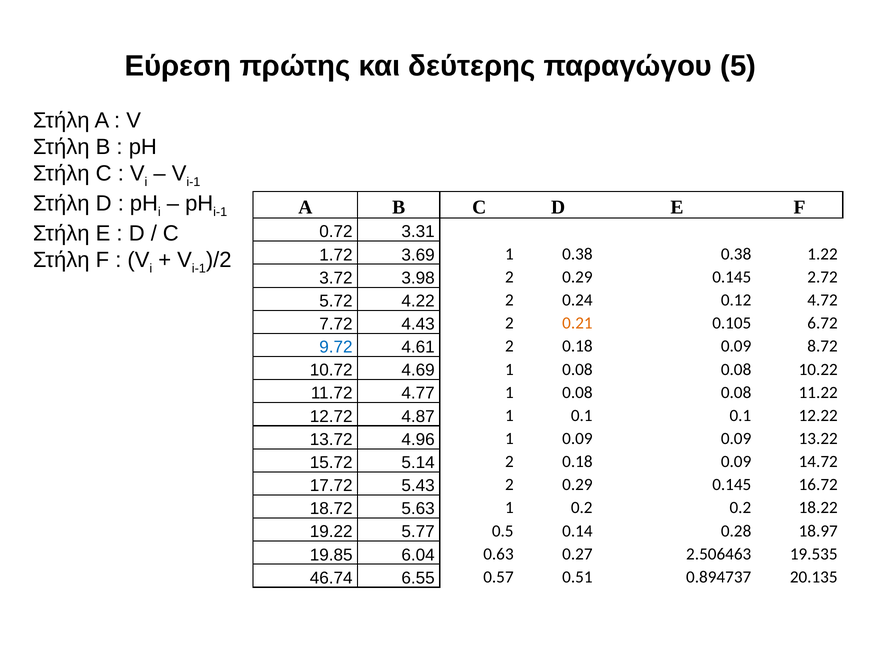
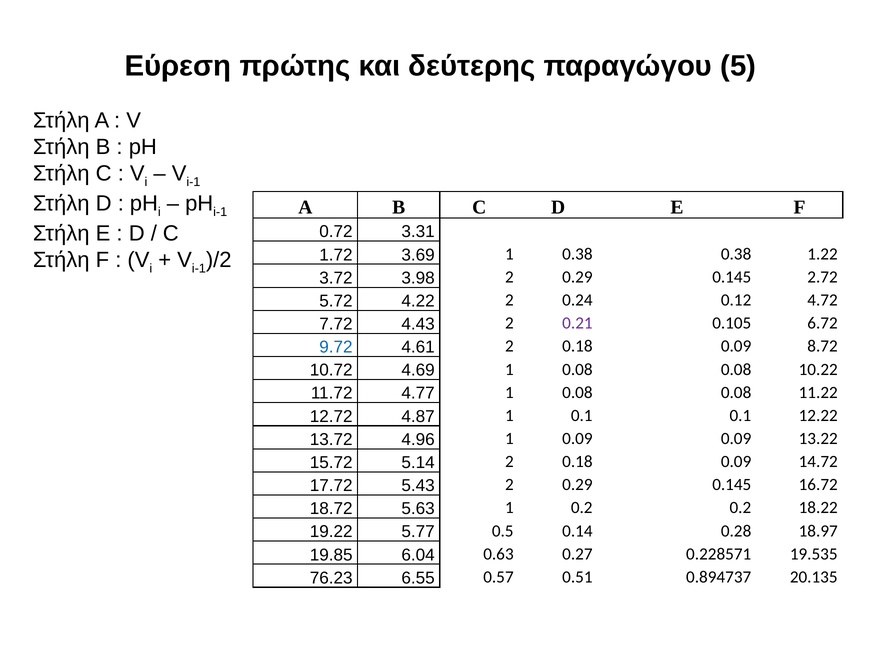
0.21 colour: orange -> purple
2.506463: 2.506463 -> 0.228571
46.74: 46.74 -> 76.23
